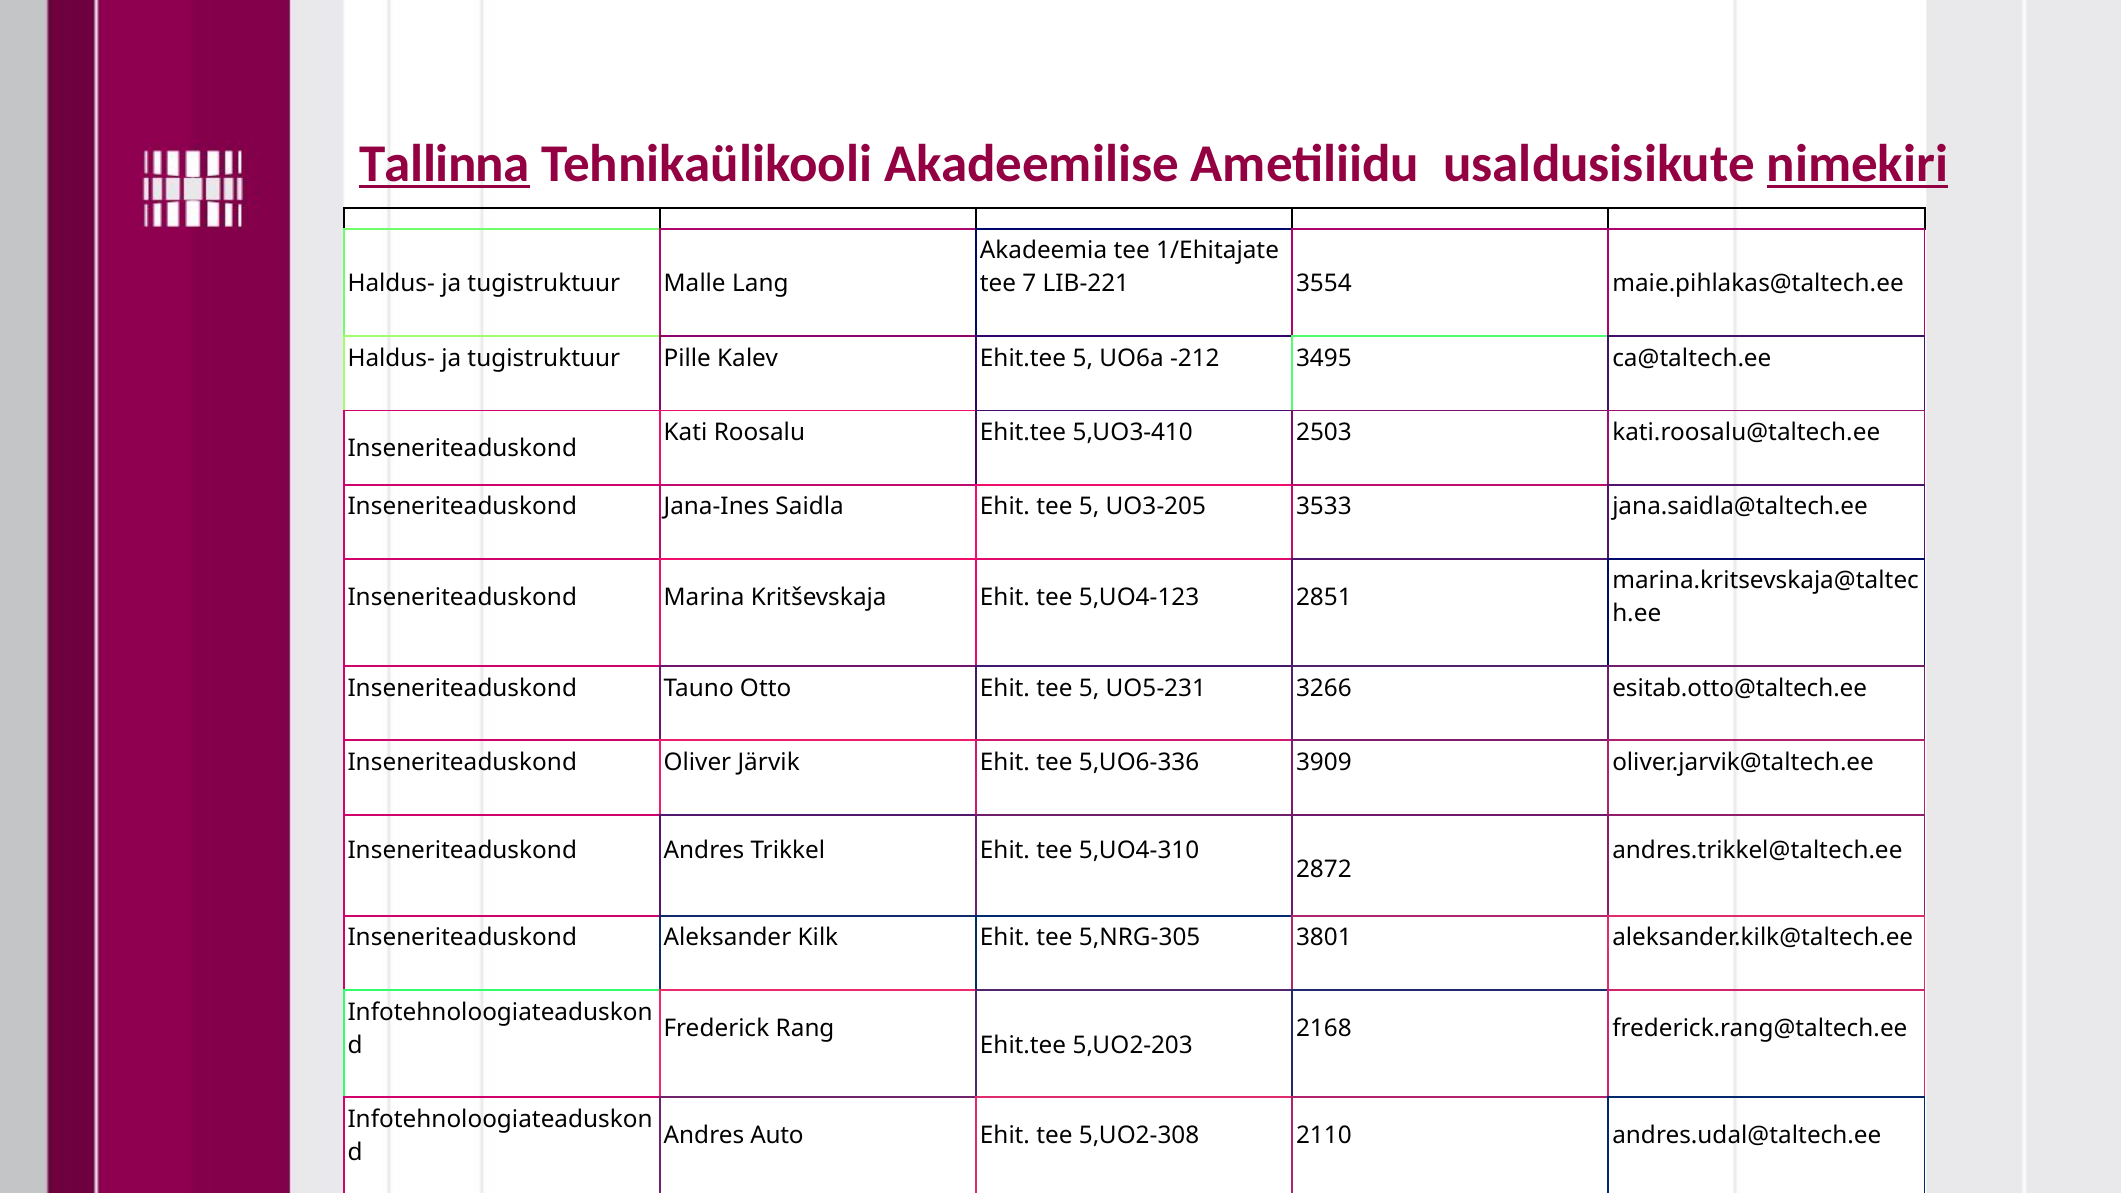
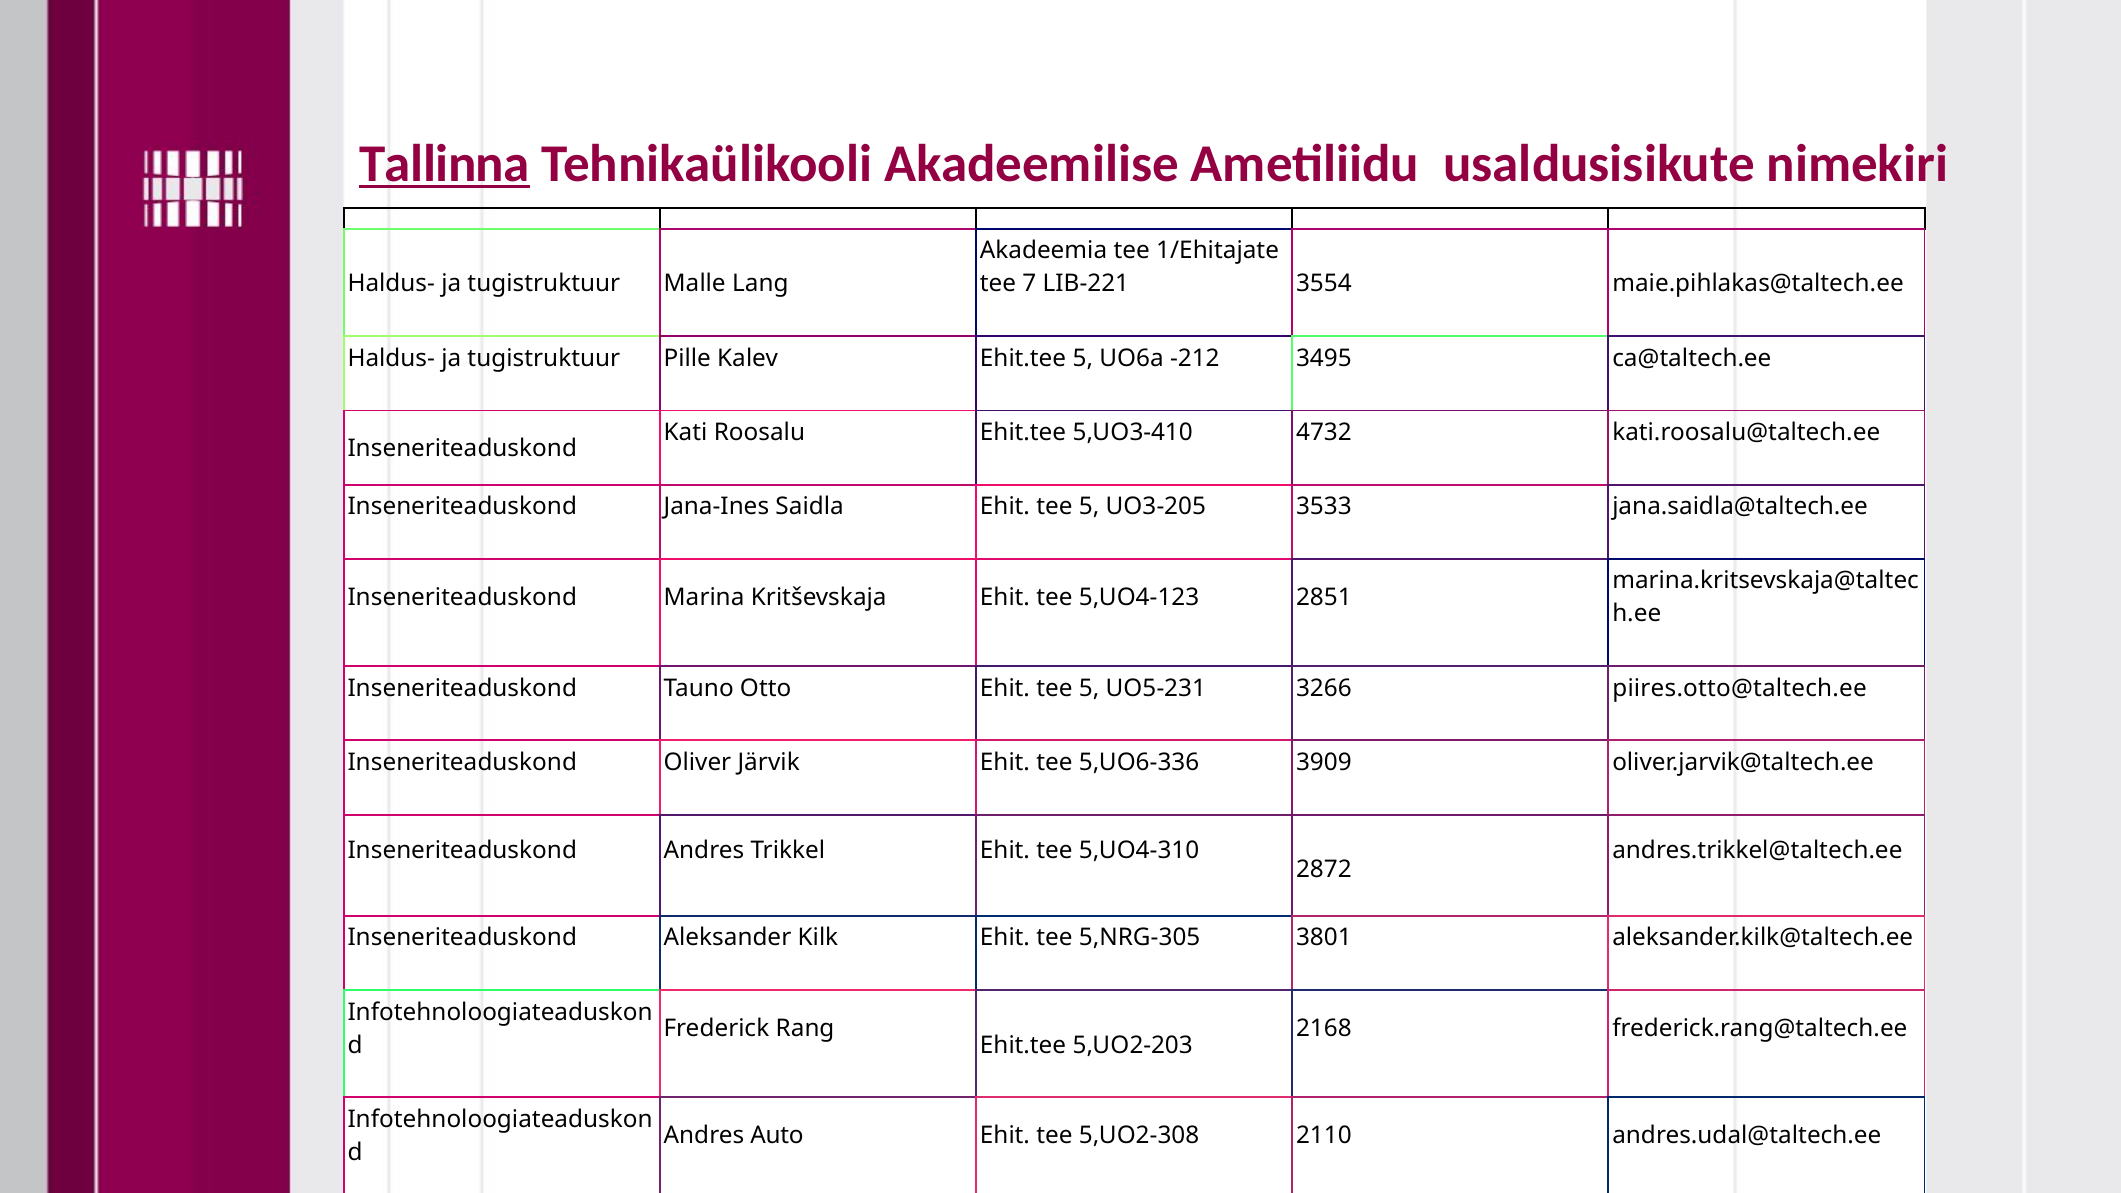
nimekiri underline: present -> none
2503: 2503 -> 4732
esitab.otto@taltech.ee: esitab.otto@taltech.ee -> piires.otto@taltech.ee
